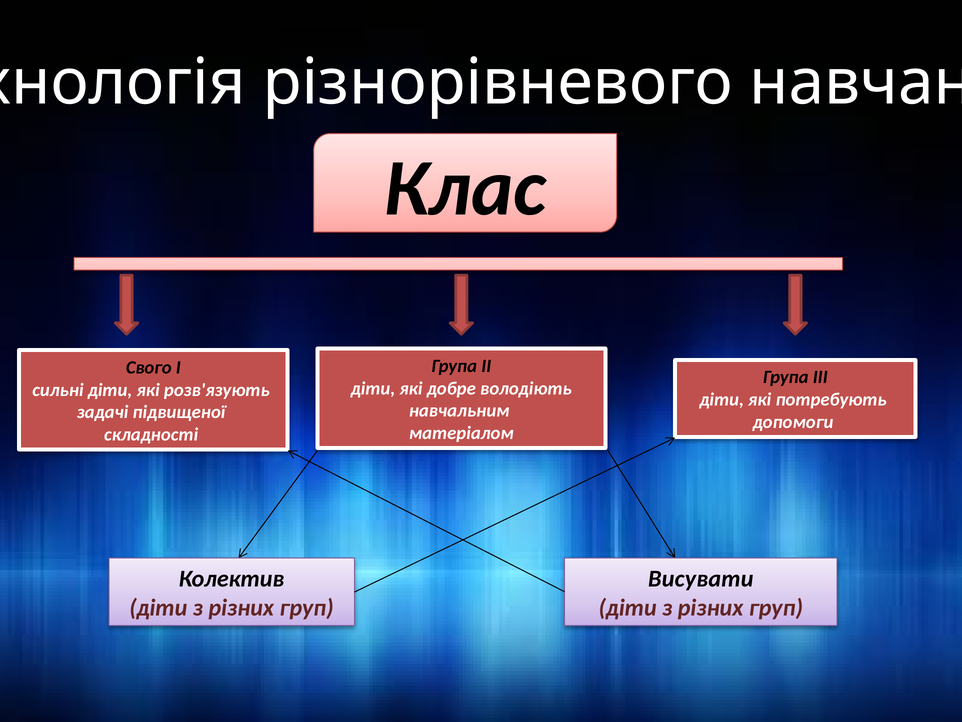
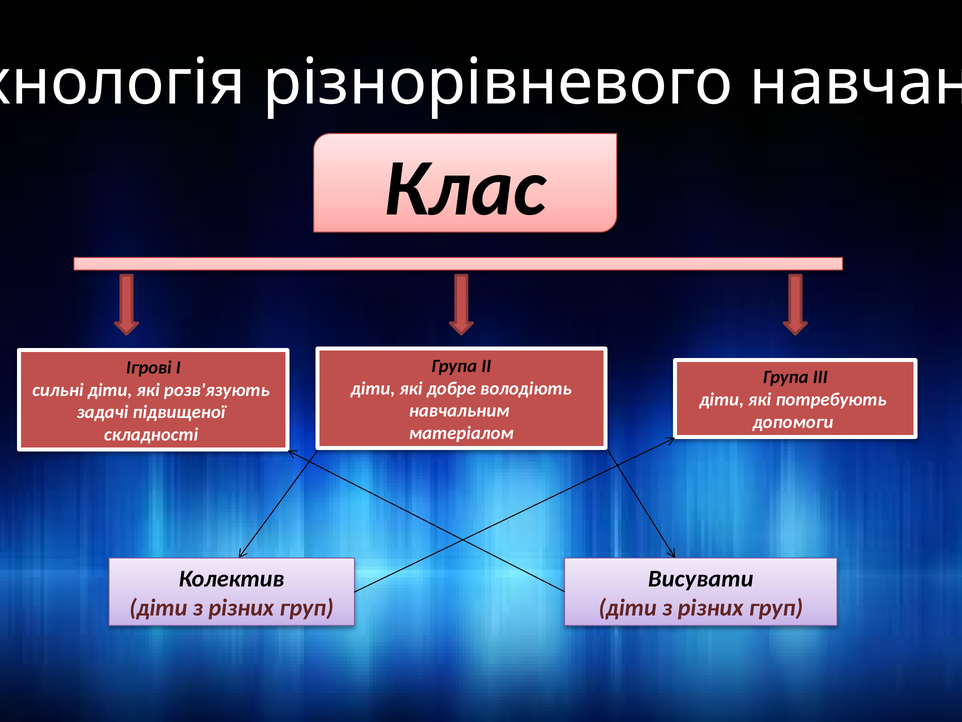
Свого: Свого -> Ігрові
